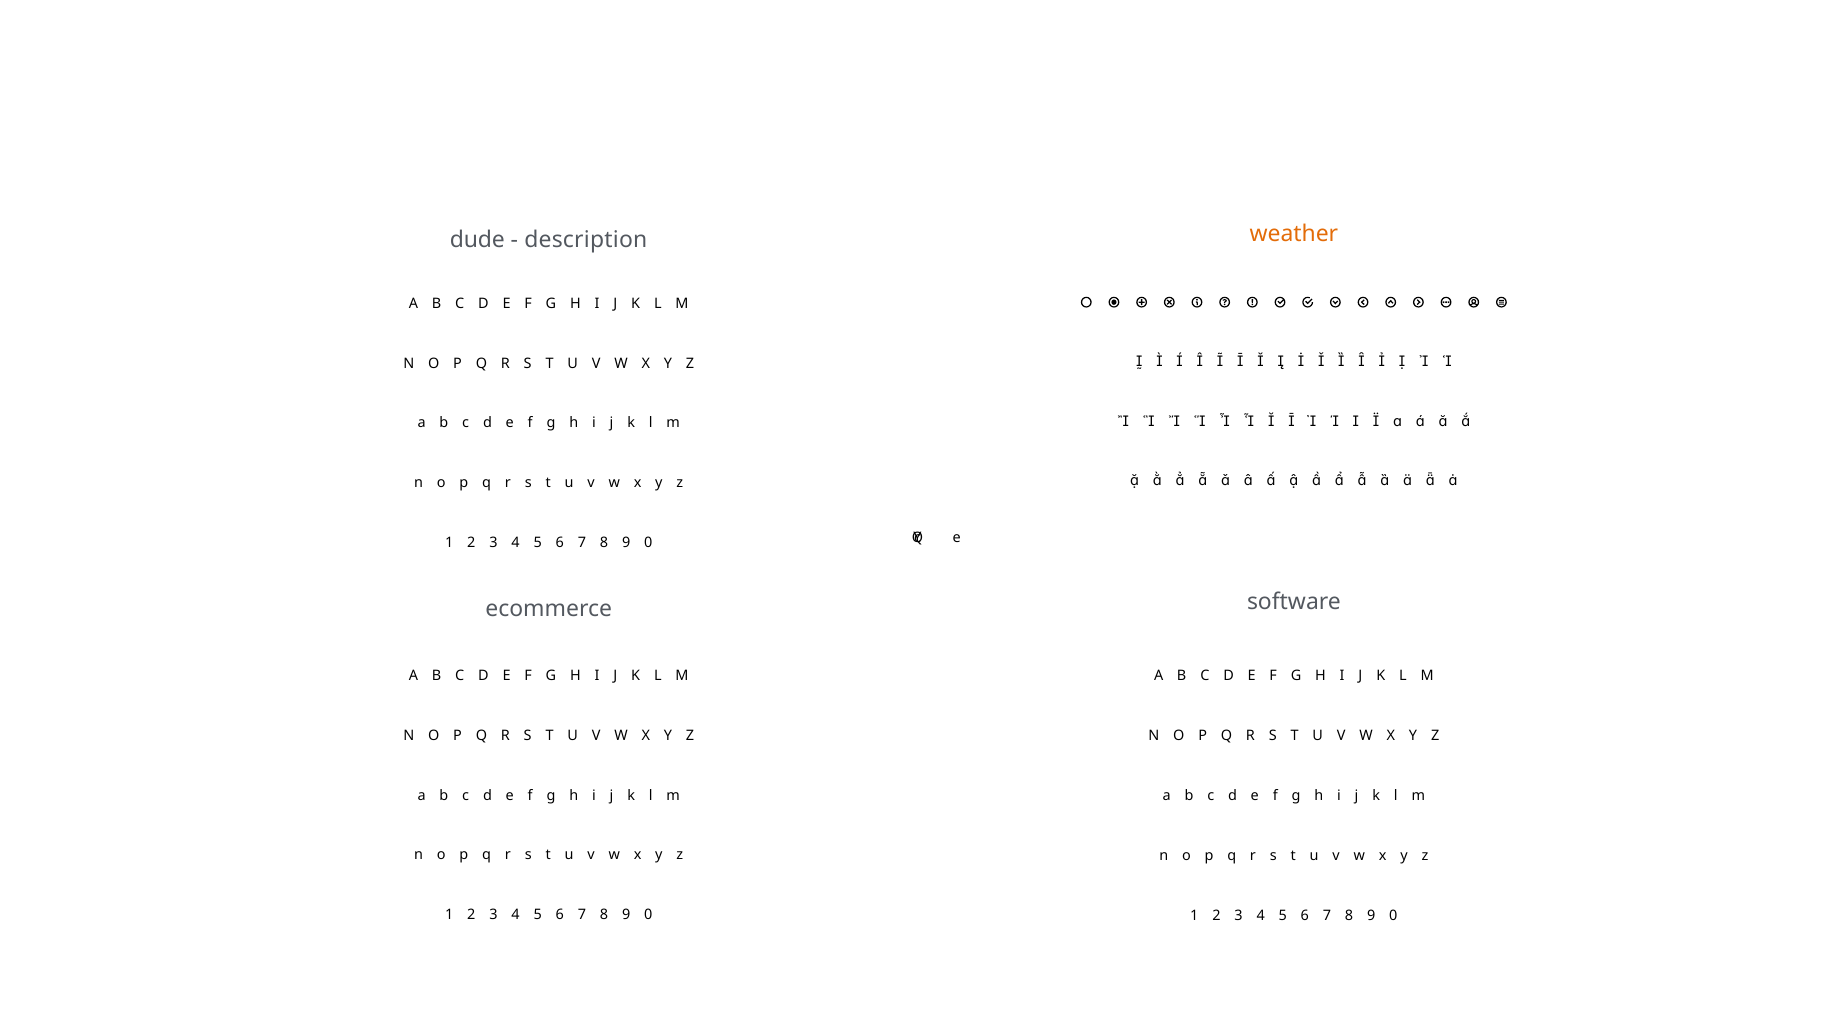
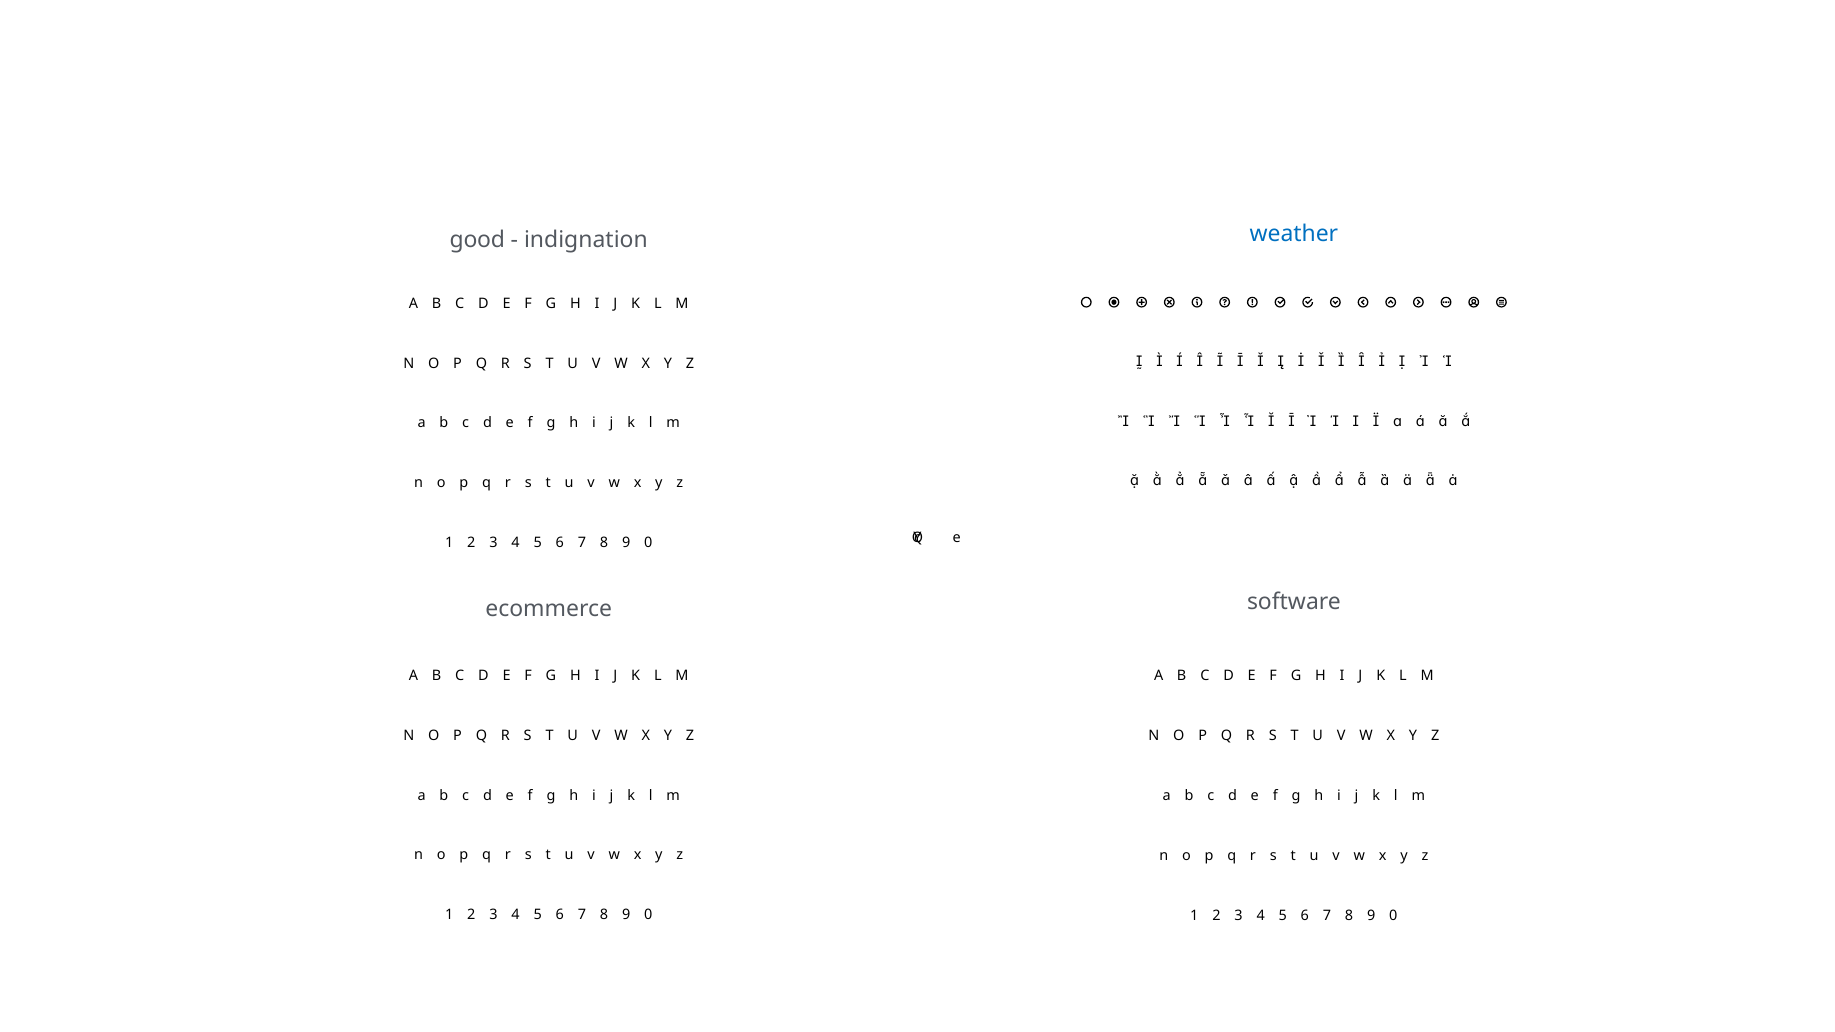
weather colour: orange -> blue
dude: dude -> good
description: description -> indignation
